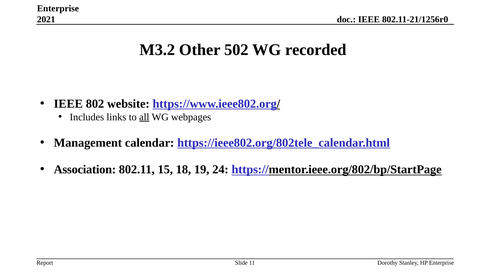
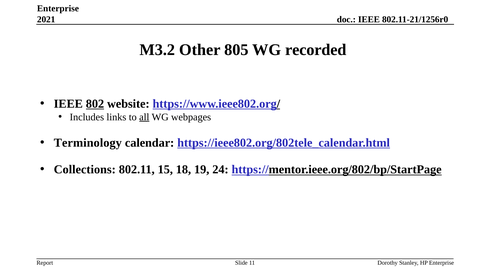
502: 502 -> 805
802 underline: none -> present
Management: Management -> Terminology
Association: Association -> Collections
